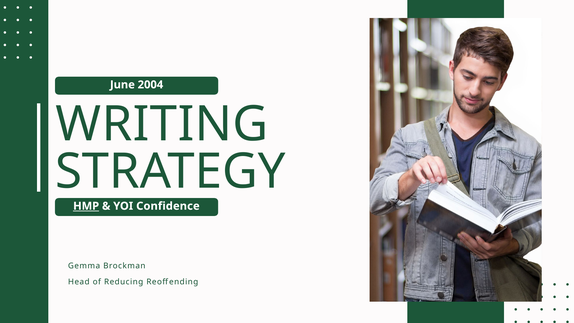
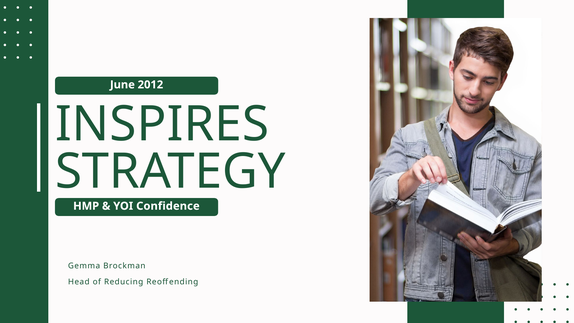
2004: 2004 -> 2012
WRITING: WRITING -> INSPIRES
HMP underline: present -> none
